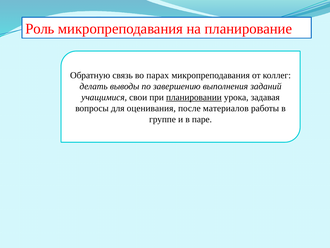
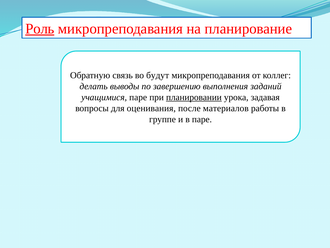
Роль underline: none -> present
парах: парах -> будут
учащимися свои: свои -> паре
